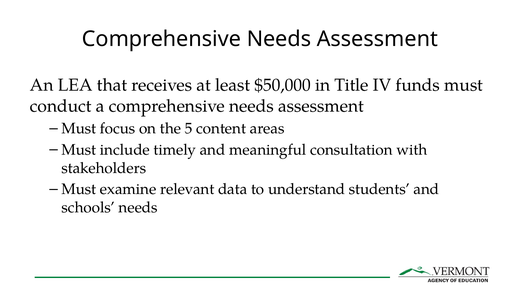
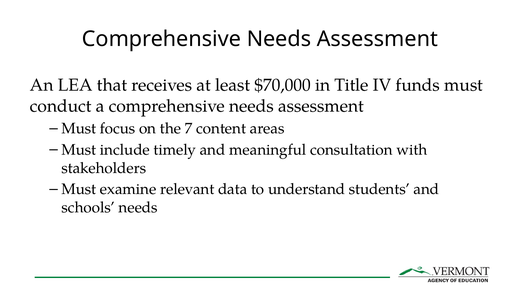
$50,000: $50,000 -> $70,000
5: 5 -> 7
